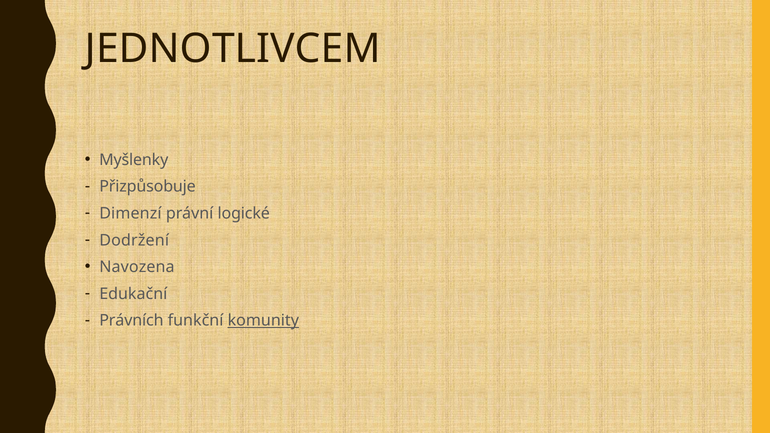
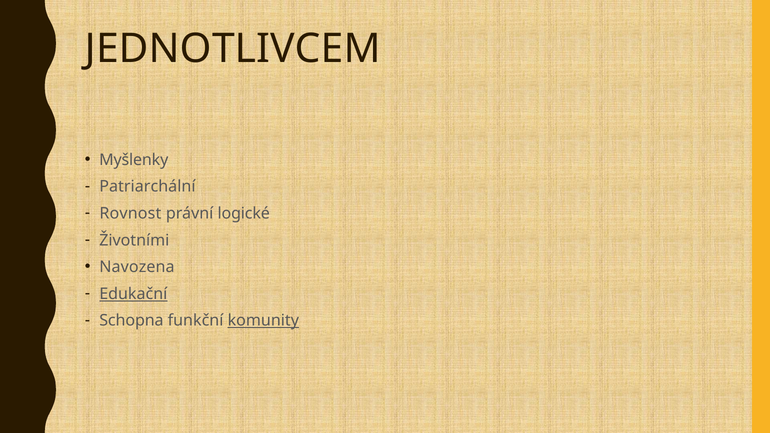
Přizpůsobuje: Přizpůsobuje -> Patriarchální
Dimenzí: Dimenzí -> Rovnost
Dodržení: Dodržení -> Životními
Edukační underline: none -> present
Právních: Právních -> Schopna
